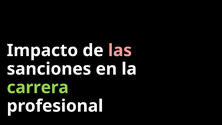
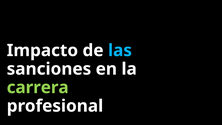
las colour: pink -> light blue
